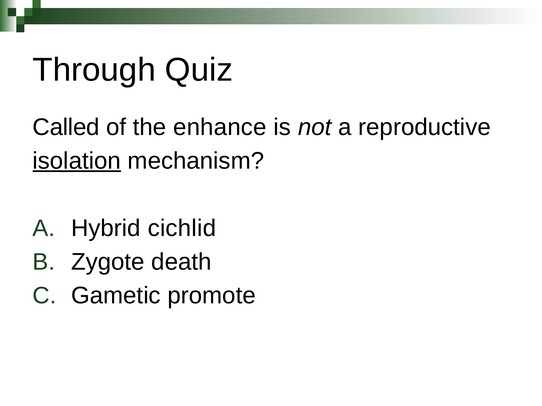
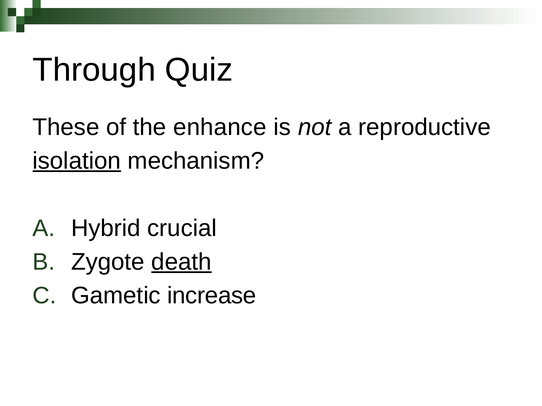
Called: Called -> These
cichlid: cichlid -> crucial
death underline: none -> present
promote: promote -> increase
